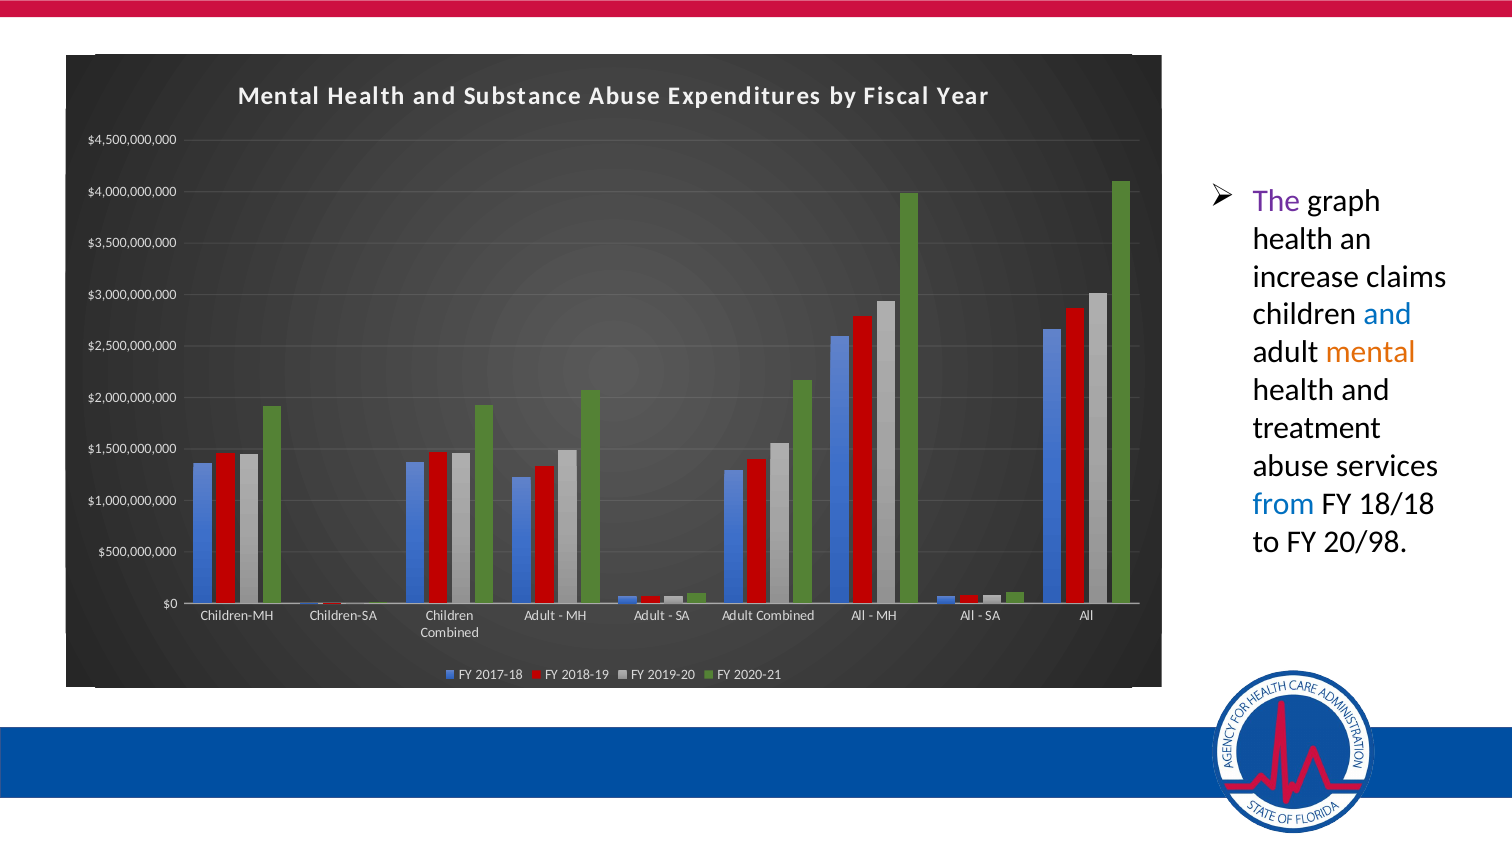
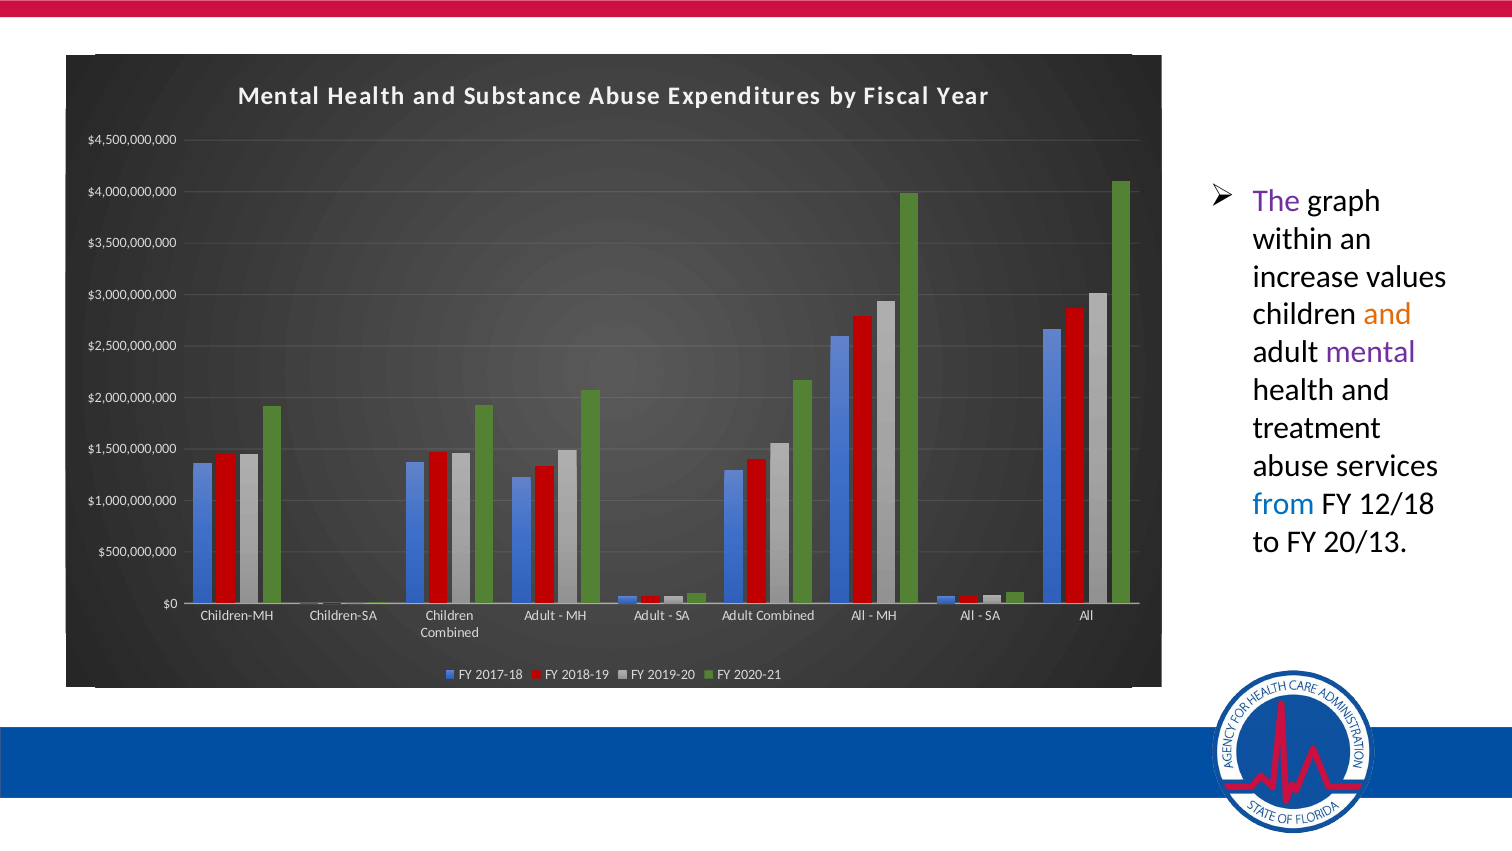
health at (1293, 239): health -> within
claims: claims -> values
and at (1388, 314) colour: blue -> orange
mental at (1371, 352) colour: orange -> purple
18/18: 18/18 -> 12/18
20/98: 20/98 -> 20/13
